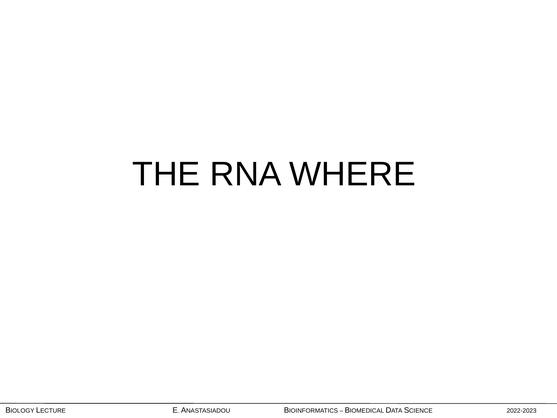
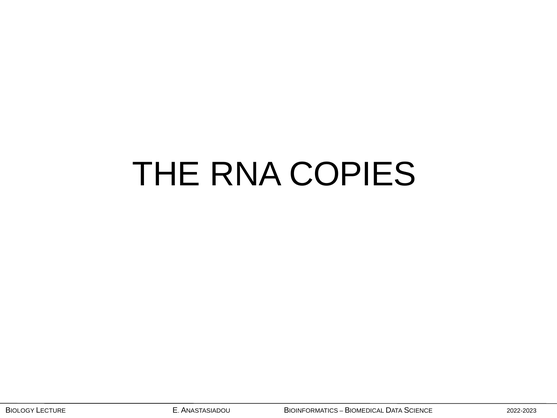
WHERE: WHERE -> COPIES
